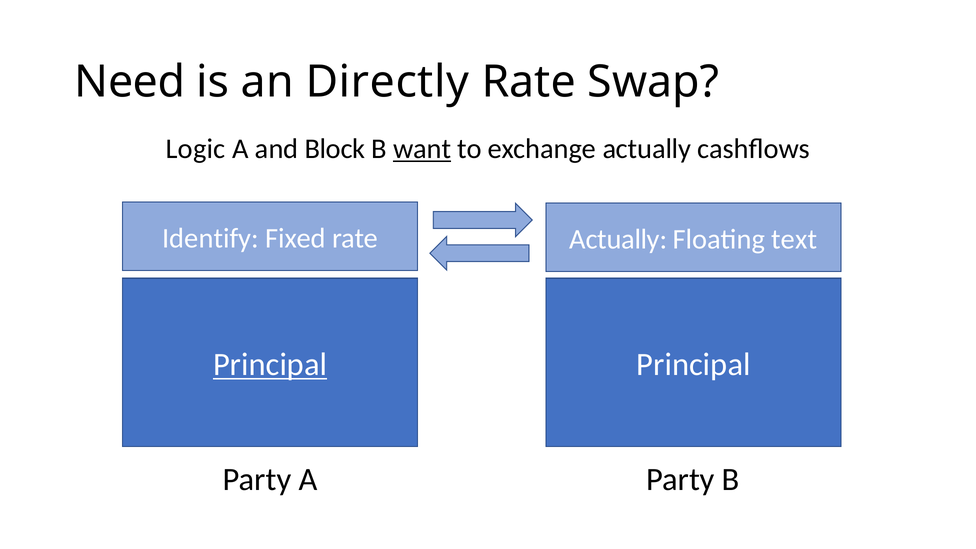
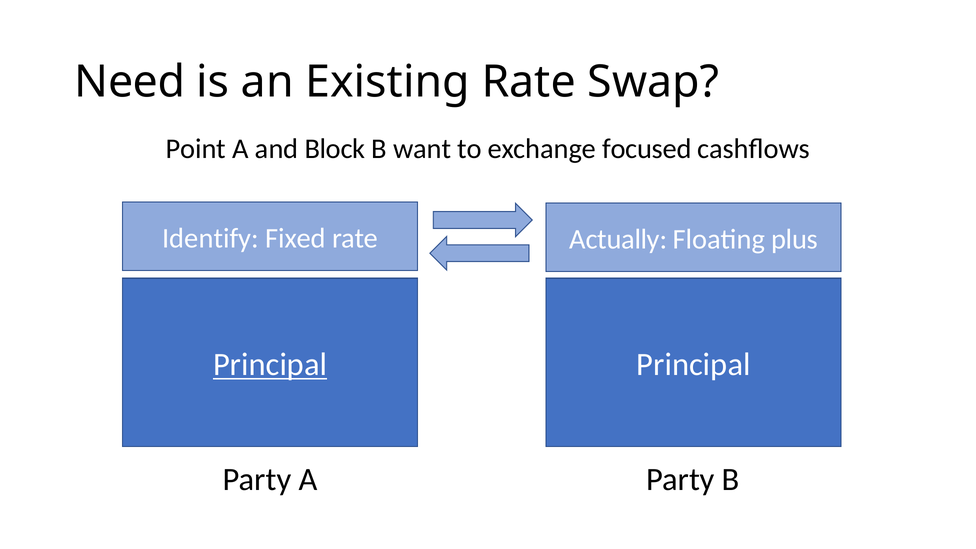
Directly: Directly -> Existing
Logic: Logic -> Point
want underline: present -> none
exchange actually: actually -> focused
text: text -> plus
